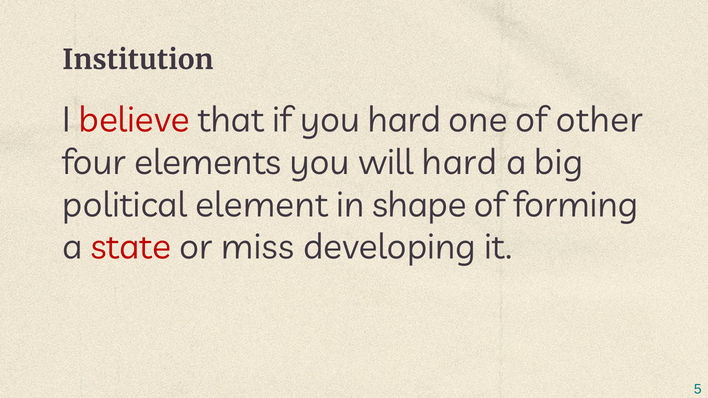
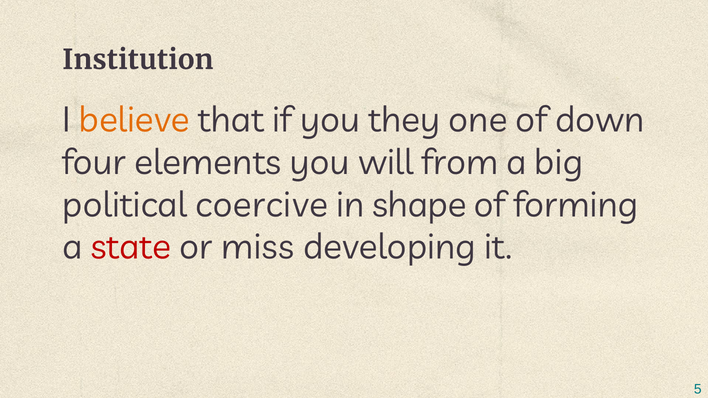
believe colour: red -> orange
you hard: hard -> they
other: other -> down
will hard: hard -> from
element: element -> coercive
